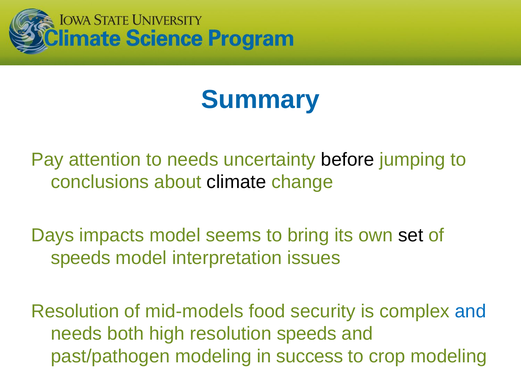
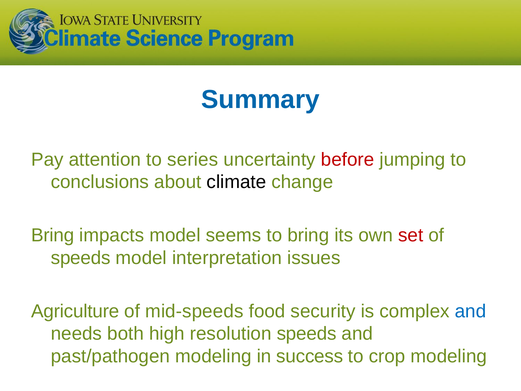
to needs: needs -> series
before colour: black -> red
Days at (53, 235): Days -> Bring
set colour: black -> red
Resolution at (75, 311): Resolution -> Agriculture
mid-models: mid-models -> mid-speeds
